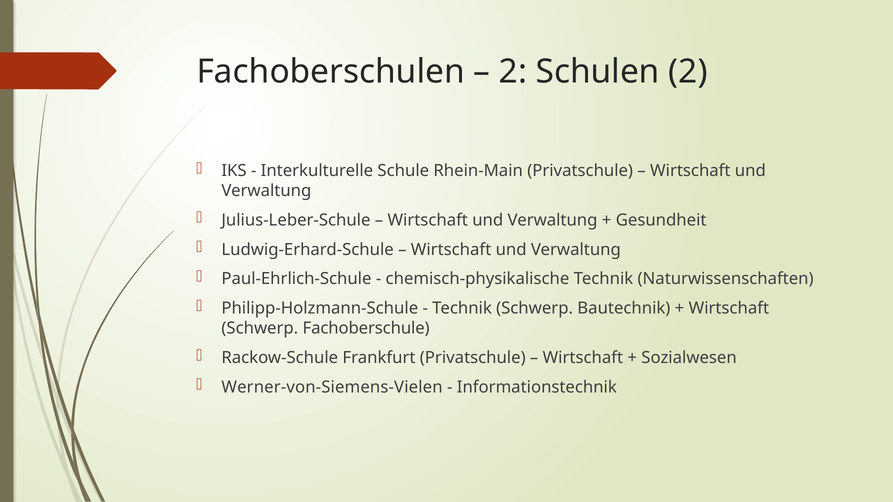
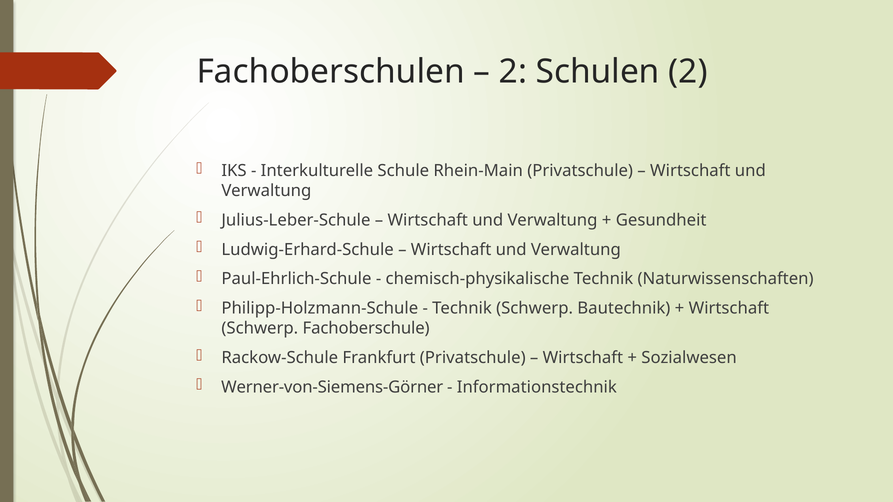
Werner-von-Siemens-Vielen: Werner-von-Siemens-Vielen -> Werner-von-Siemens-Görner
